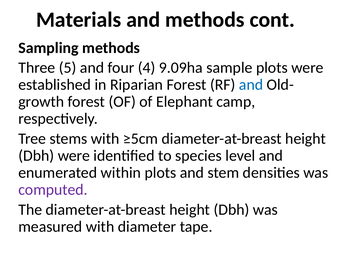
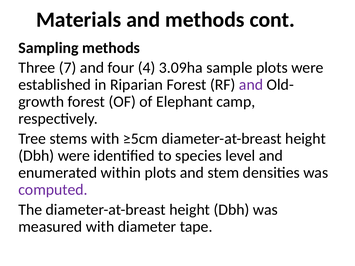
5: 5 -> 7
9.09ha: 9.09ha -> 3.09ha
and at (251, 85) colour: blue -> purple
